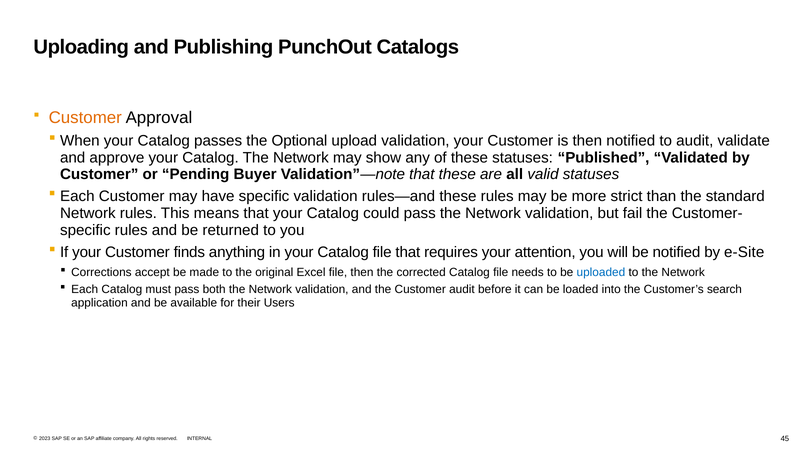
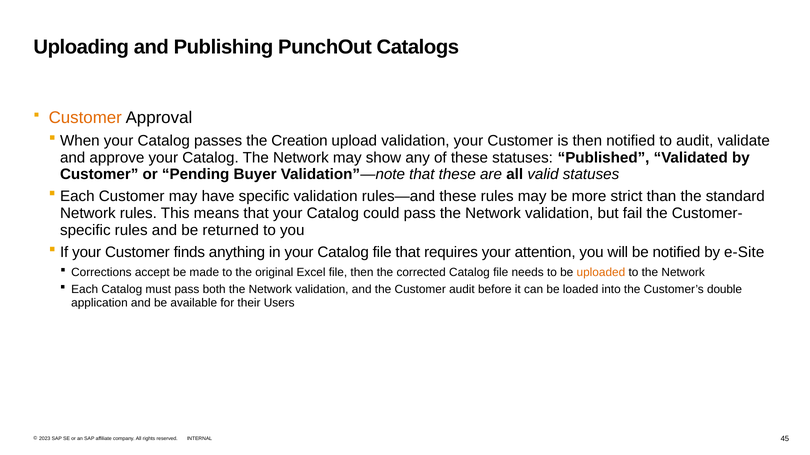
Optional: Optional -> Creation
uploaded colour: blue -> orange
search: search -> double
